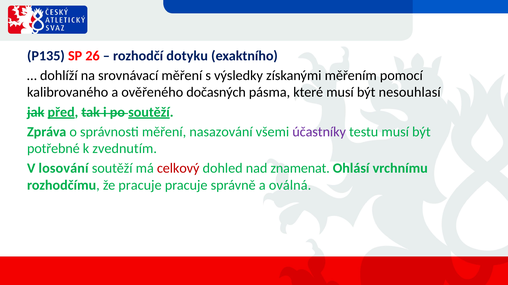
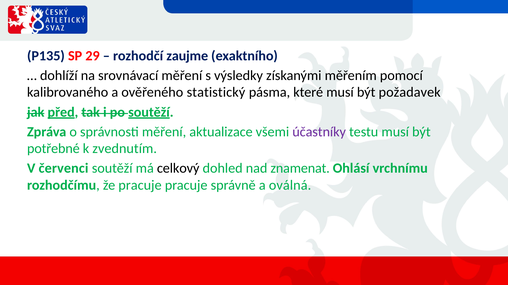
26: 26 -> 29
dotyku: dotyku -> zaujme
dočasných: dočasných -> statistický
nesouhlasí: nesouhlasí -> požadavek
nasazování: nasazování -> aktualizace
losování: losování -> červenci
celkový colour: red -> black
